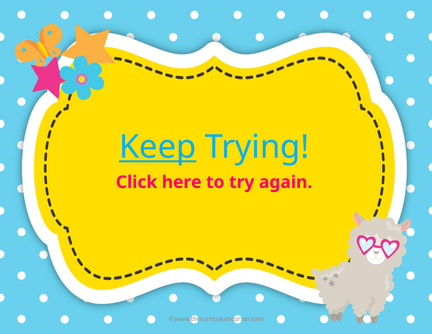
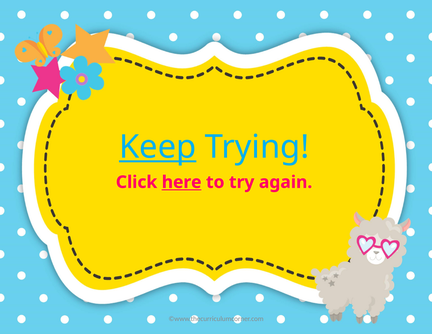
here underline: none -> present
